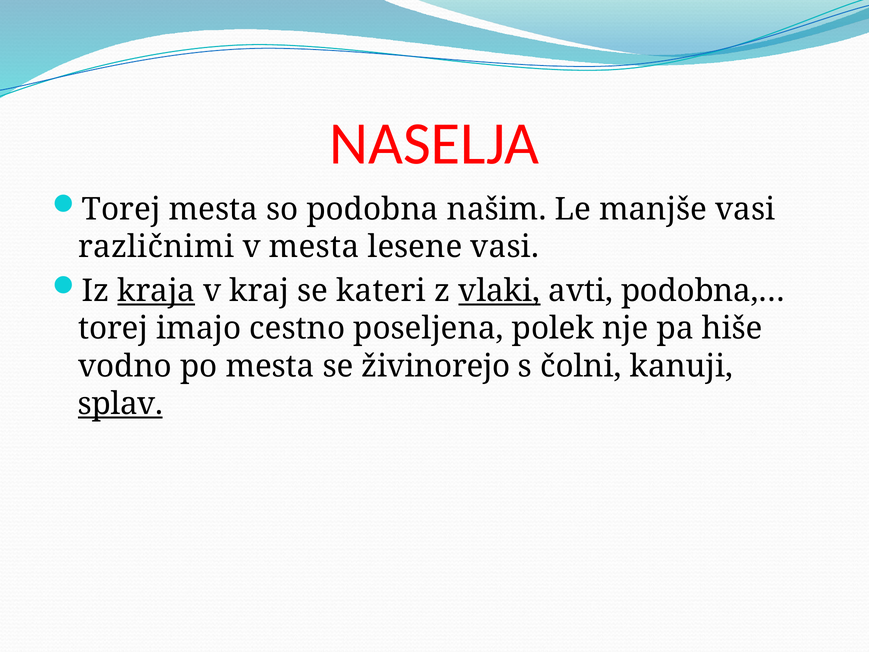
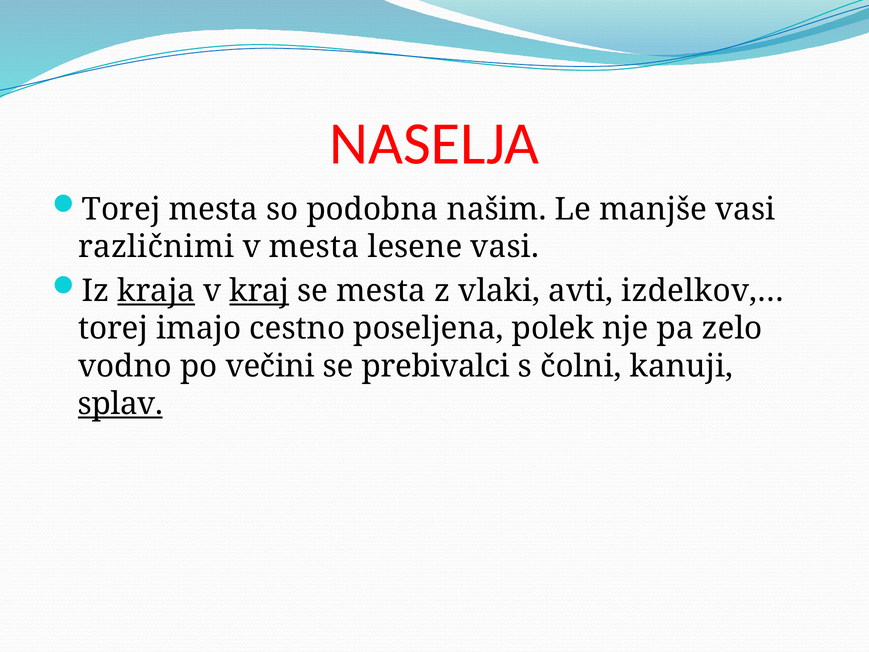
kraj underline: none -> present
se kateri: kateri -> mesta
vlaki underline: present -> none
podobna,…: podobna,… -> izdelkov,…
hiše: hiše -> zelo
po mesta: mesta -> večini
živinorejo: živinorejo -> prebivalci
